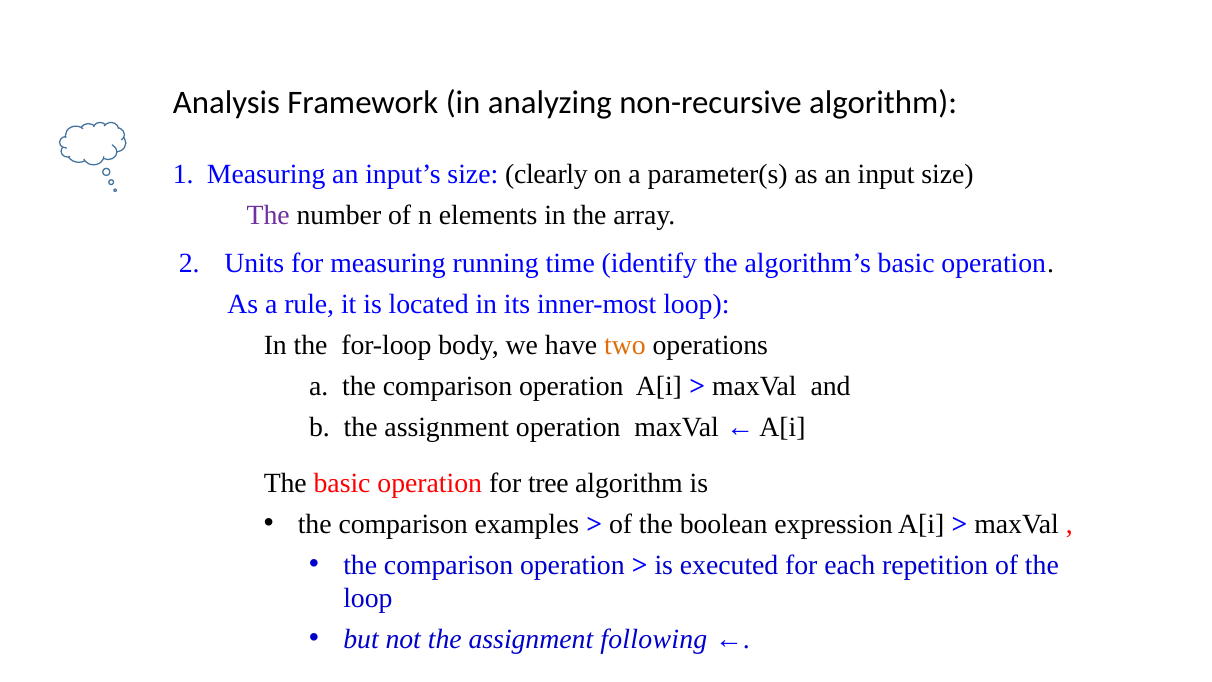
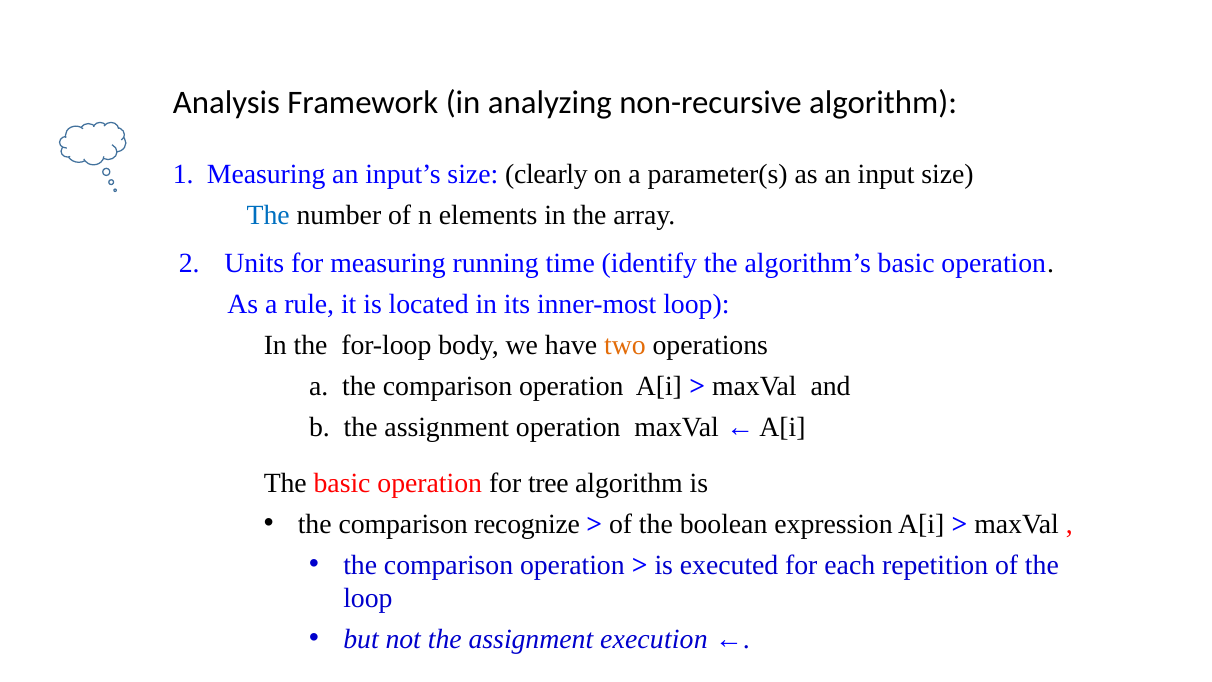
The at (268, 215) colour: purple -> blue
examples: examples -> recognize
following: following -> execution
